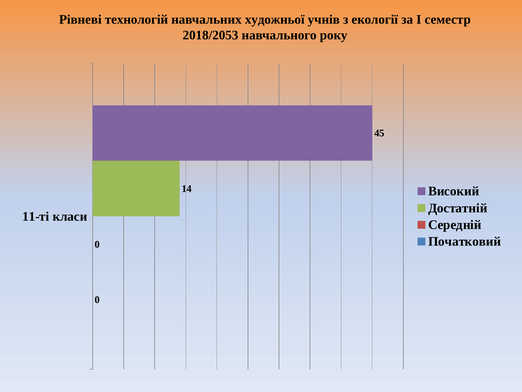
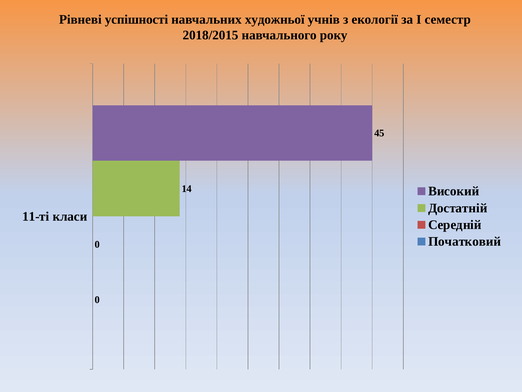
технологій: технологій -> успішності
2018/2053: 2018/2053 -> 2018/2015
